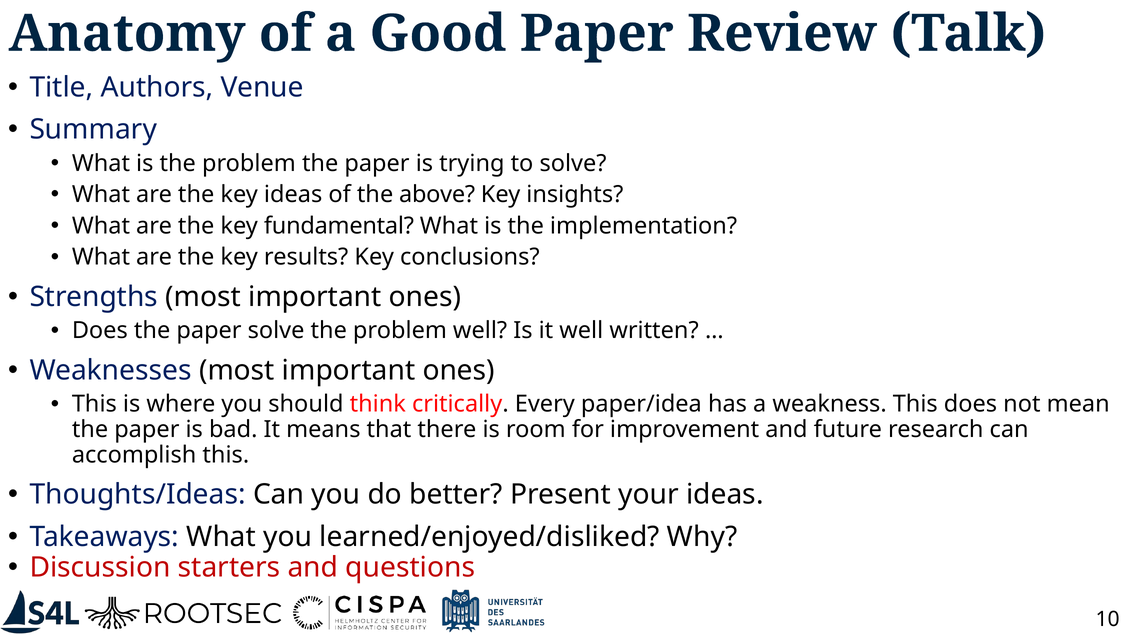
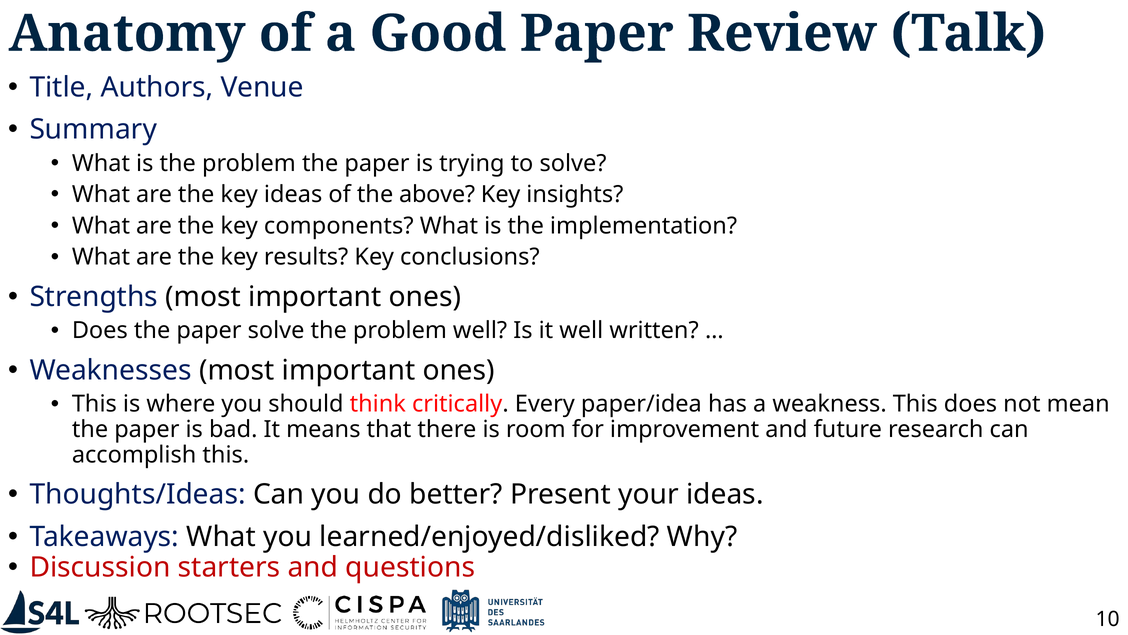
fundamental: fundamental -> components
